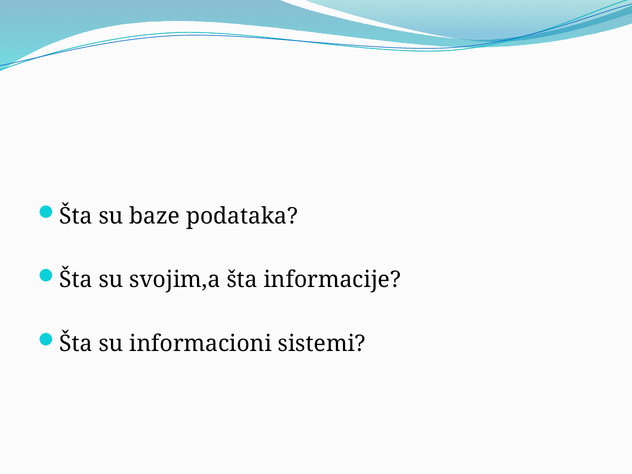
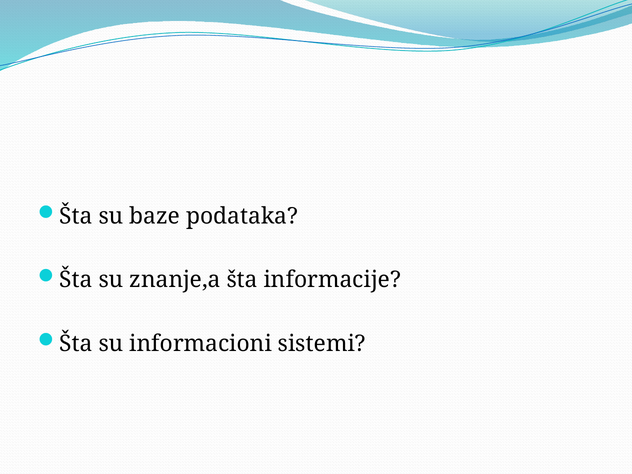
svojim,a: svojim,a -> znanje,a
